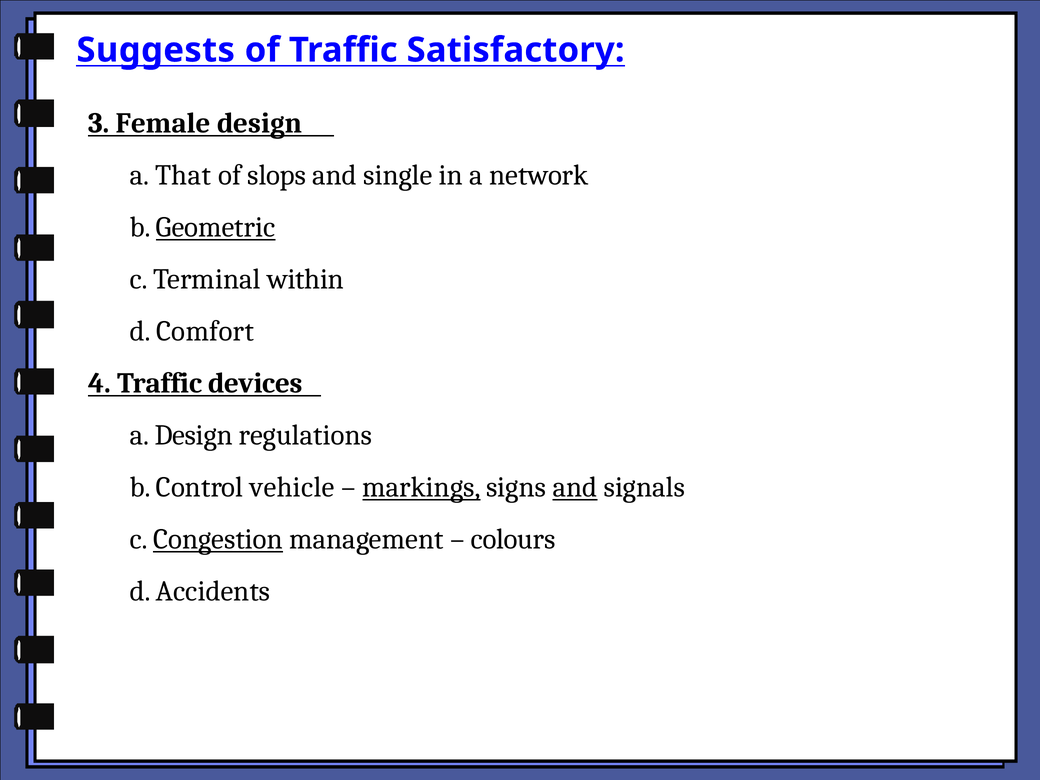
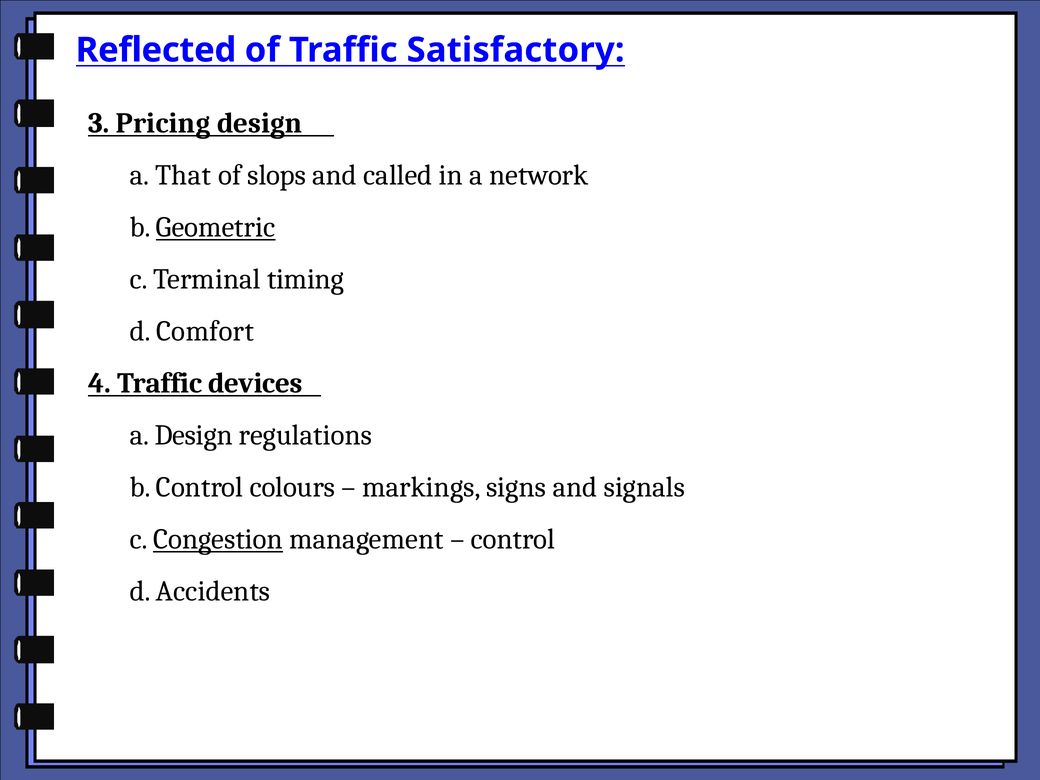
Suggests: Suggests -> Reflected
Female: Female -> Pricing
single: single -> called
within: within -> timing
vehicle: vehicle -> colours
markings underline: present -> none
and at (575, 487) underline: present -> none
colours at (513, 539): colours -> control
